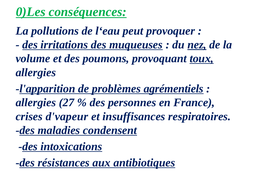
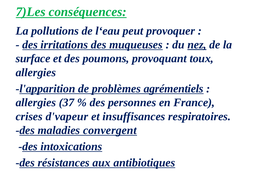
0)Les: 0)Les -> 7)Les
volume: volume -> surface
toux underline: present -> none
27: 27 -> 37
condensent: condensent -> convergent
